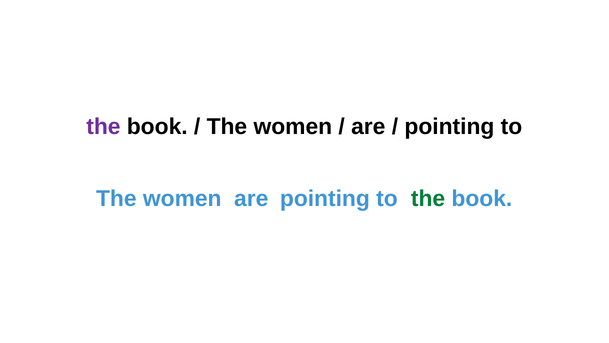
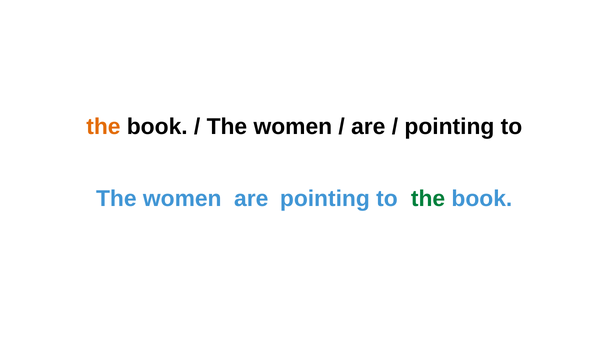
the at (103, 127) colour: purple -> orange
